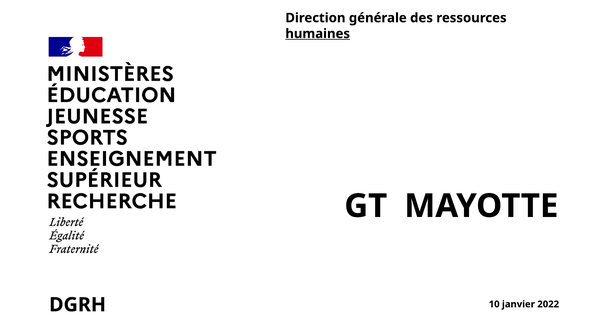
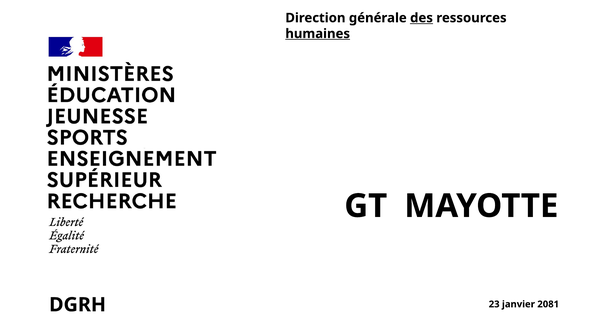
des underline: none -> present
10: 10 -> 23
2022: 2022 -> 2081
